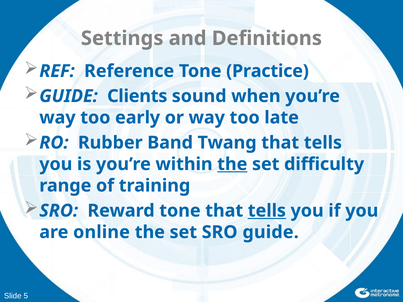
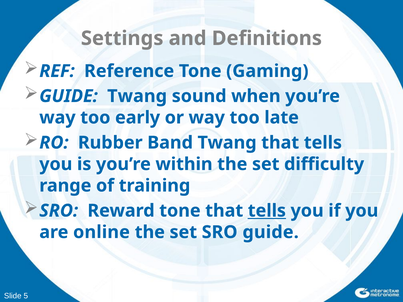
Practice: Practice -> Gaming
GUIDE Clients: Clients -> Twang
the at (232, 164) underline: present -> none
